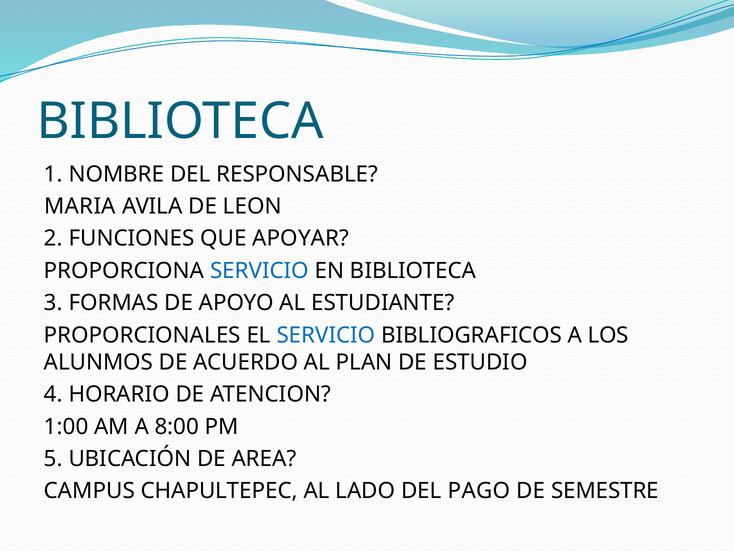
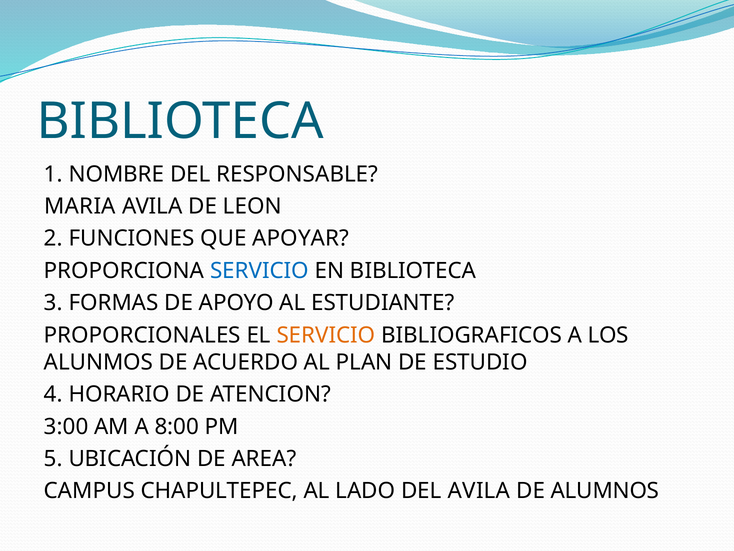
SERVICIO at (326, 335) colour: blue -> orange
1:00: 1:00 -> 3:00
DEL PAGO: PAGO -> AVILA
SEMESTRE: SEMESTRE -> ALUMNOS
